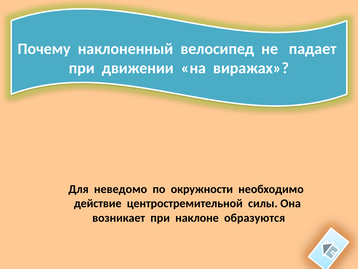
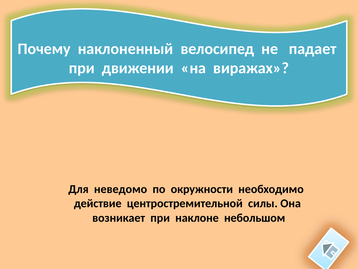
образуются: образуются -> небольшом
